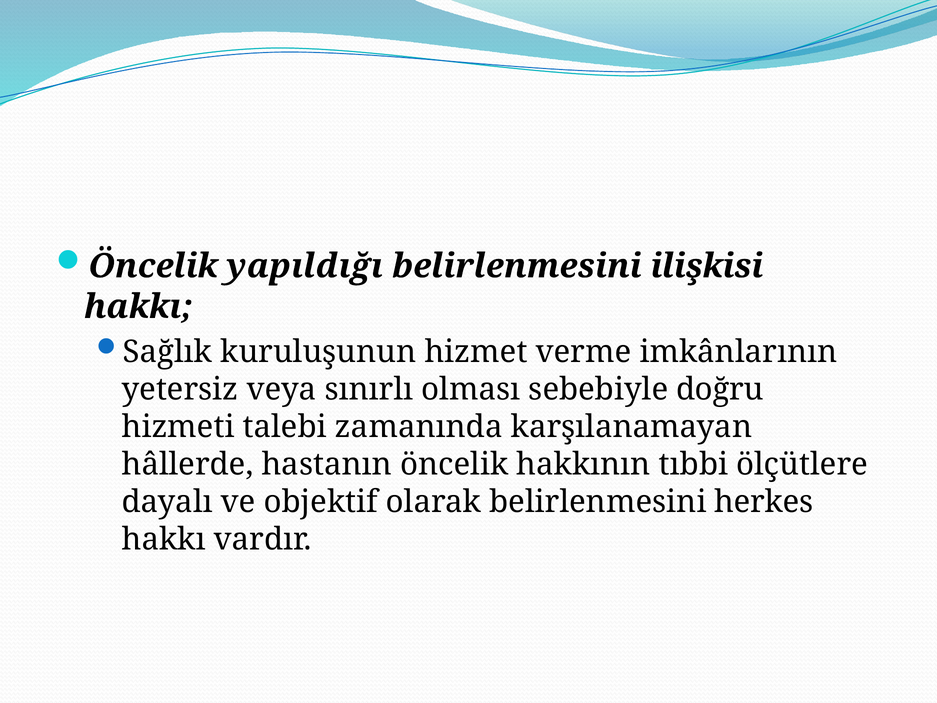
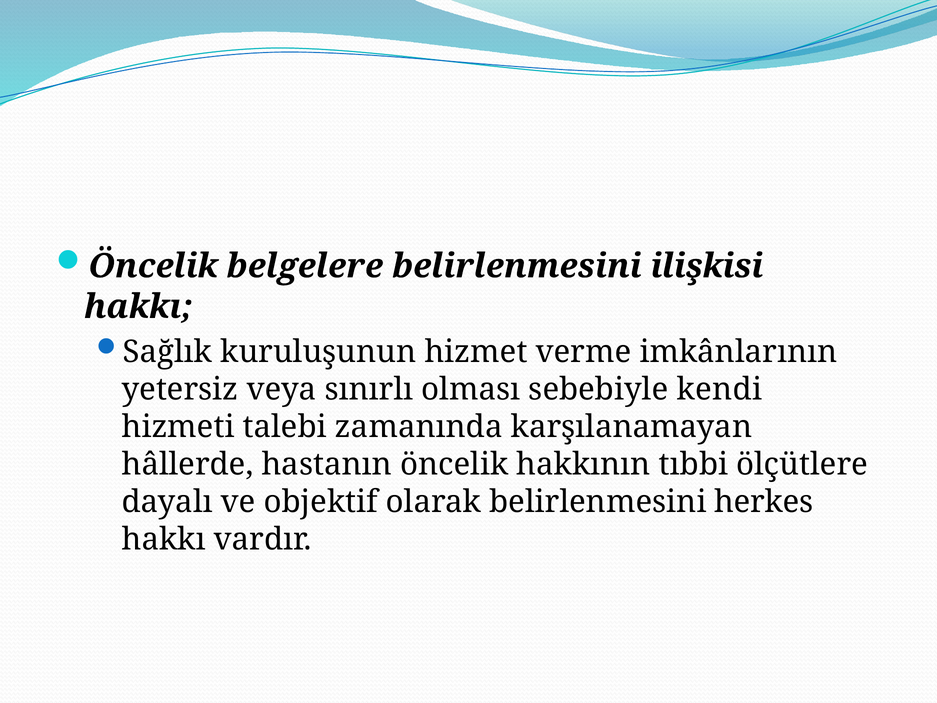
yapıldığı: yapıldığı -> belgelere
doğru: doğru -> kendi
